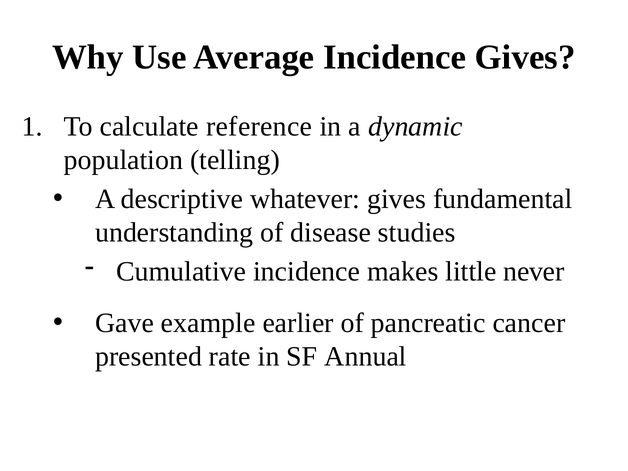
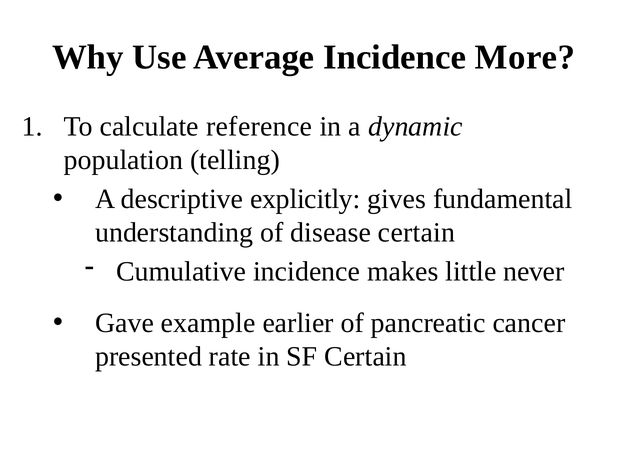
Incidence Gives: Gives -> More
whatever: whatever -> explicitly
disease studies: studies -> certain
SF Annual: Annual -> Certain
